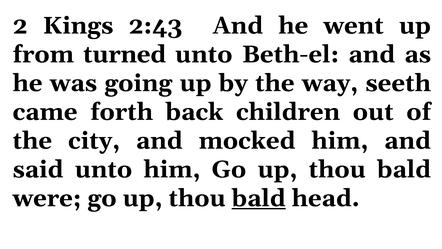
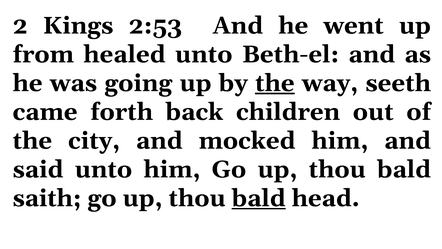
2:43: 2:43 -> 2:53
turned: turned -> healed
the at (275, 83) underline: none -> present
were: were -> saith
